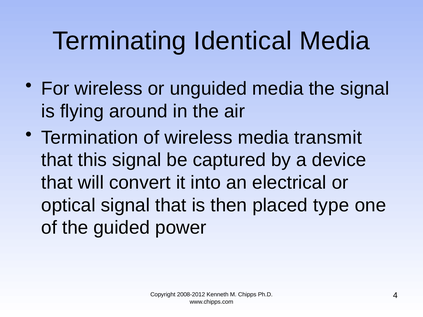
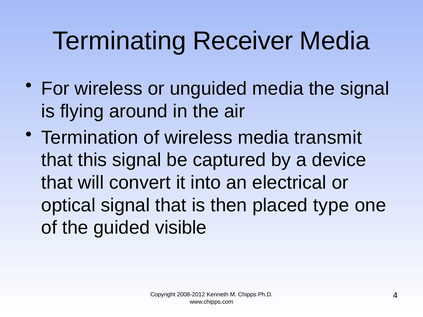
Identical: Identical -> Receiver
power: power -> visible
